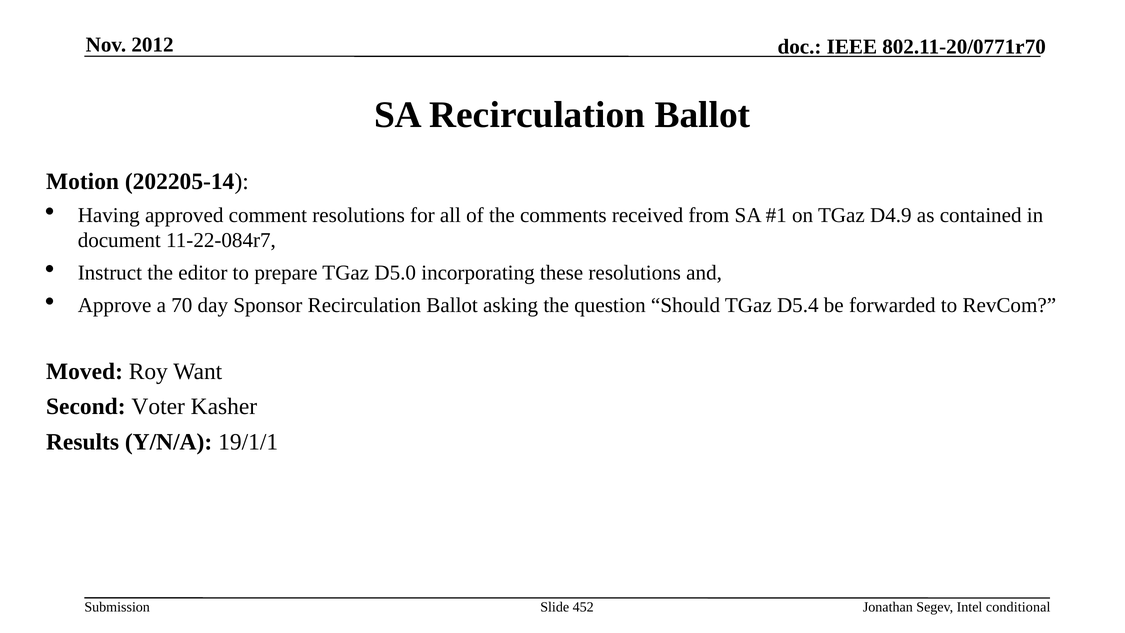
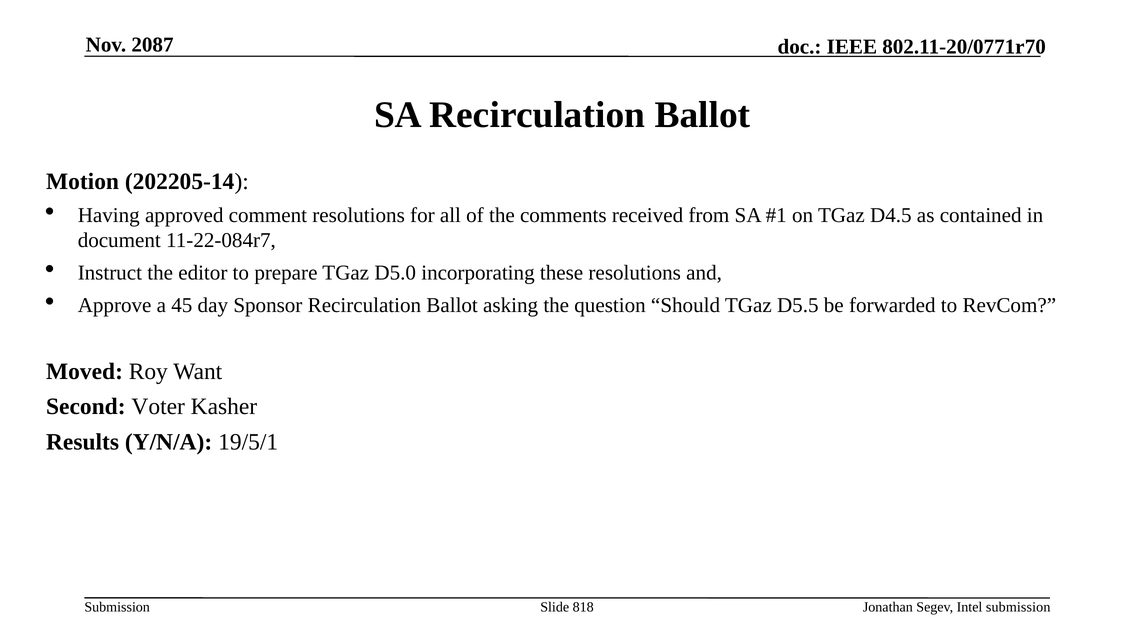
2012: 2012 -> 2087
D4.9: D4.9 -> D4.5
70: 70 -> 45
D5.4: D5.4 -> D5.5
19/1/1: 19/1/1 -> 19/5/1
452: 452 -> 818
Intel conditional: conditional -> submission
